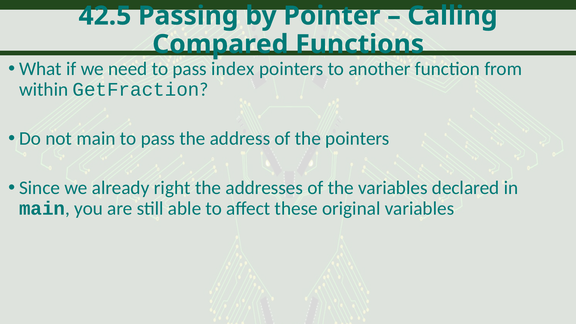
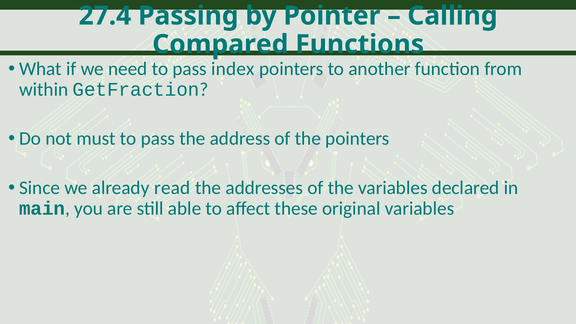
42.5: 42.5 -> 27.4
not main: main -> must
right: right -> read
